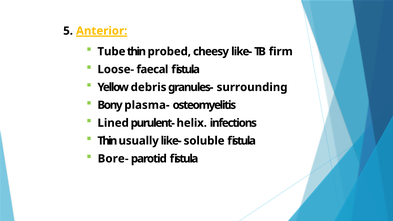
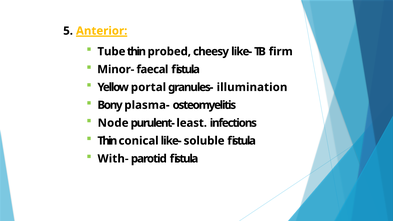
Loose-: Loose- -> Minor-
debris: debris -> portal
surrounding: surrounding -> illumination
Lined: Lined -> Node
helix: helix -> least
usually: usually -> conical
Bore-: Bore- -> With-
